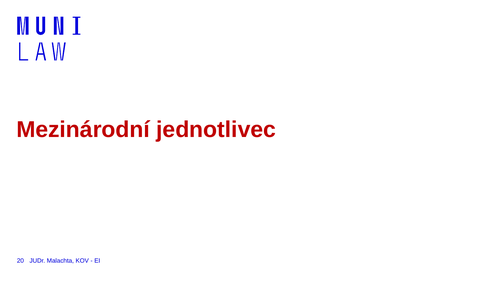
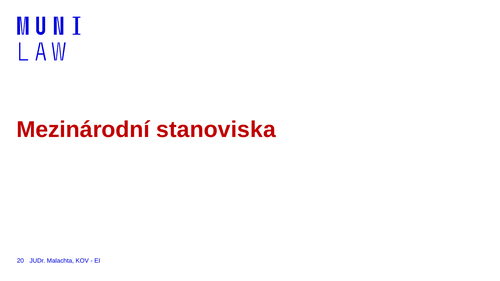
jednotlivec: jednotlivec -> stanoviska
